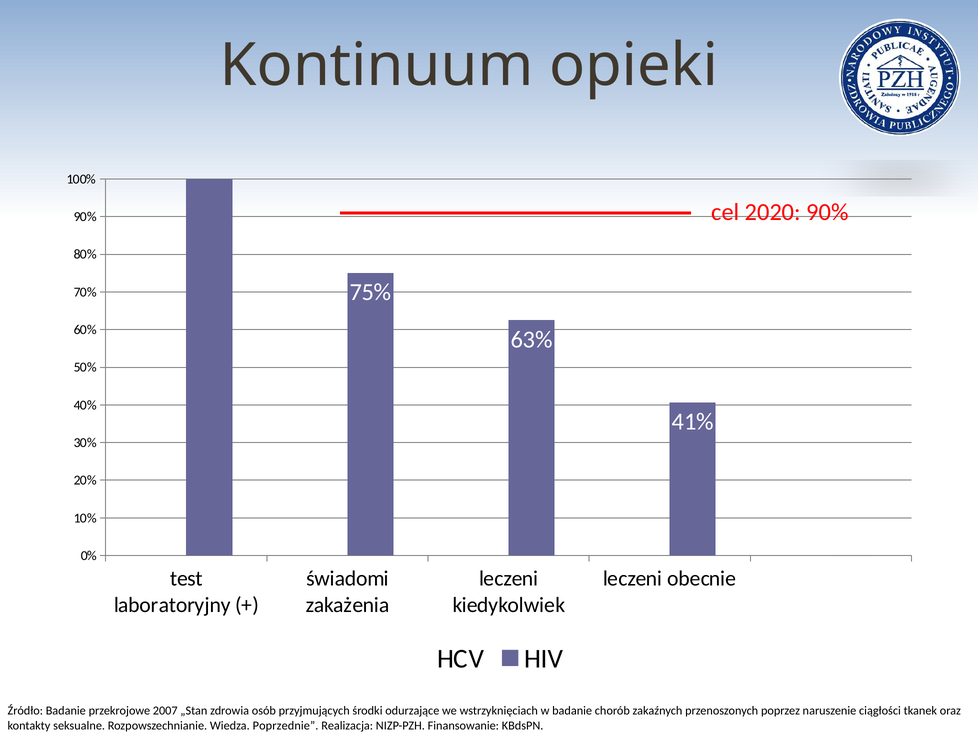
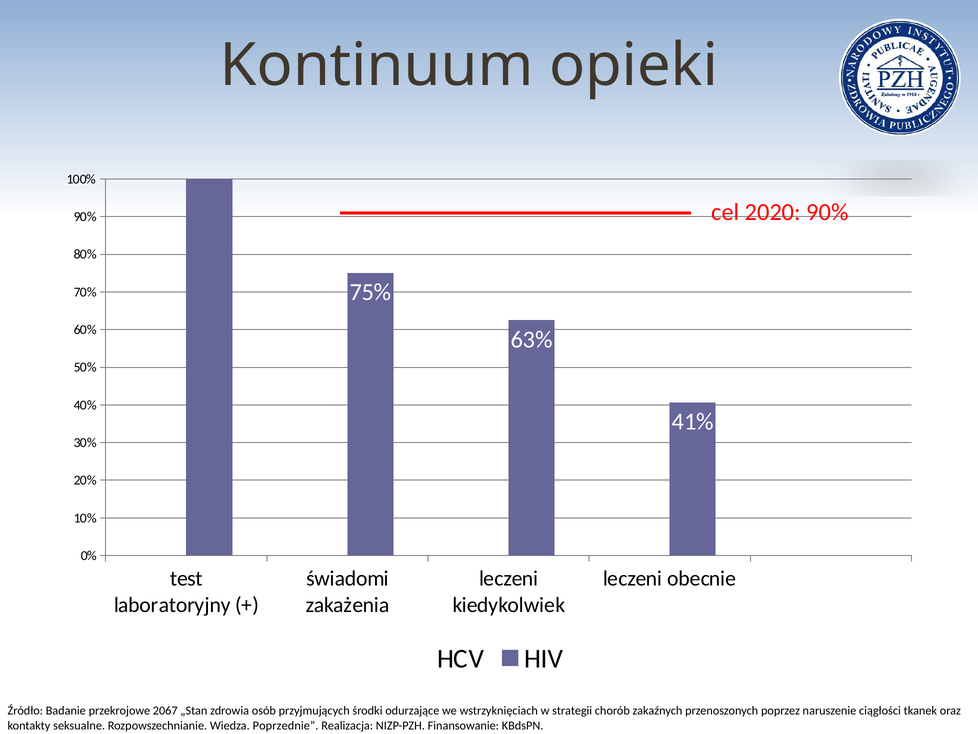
2007: 2007 -> 2067
w badanie: badanie -> strategii
